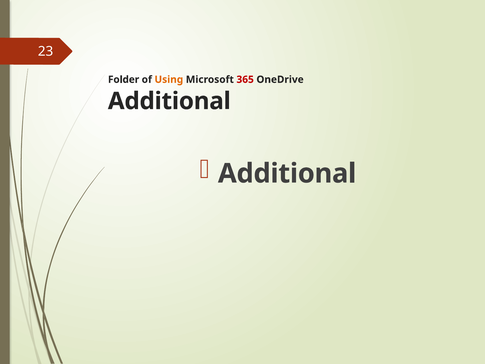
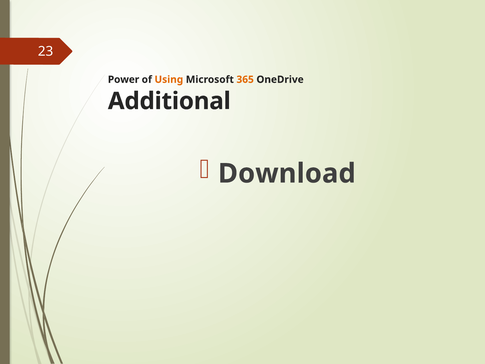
Folder: Folder -> Power
365 colour: red -> orange
Additional at (287, 173): Additional -> Download
